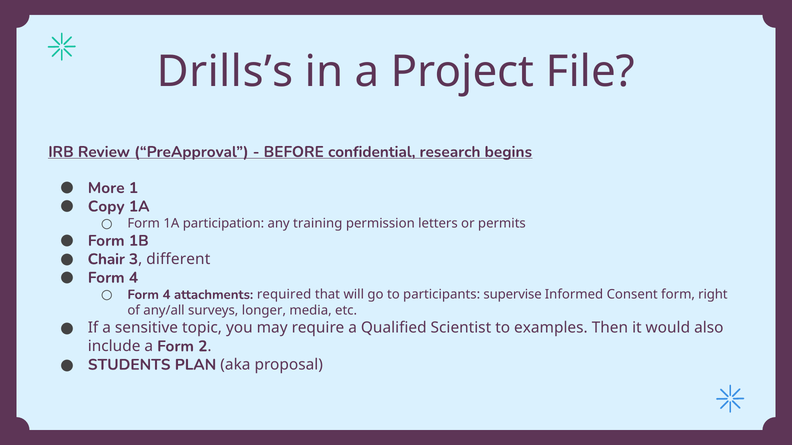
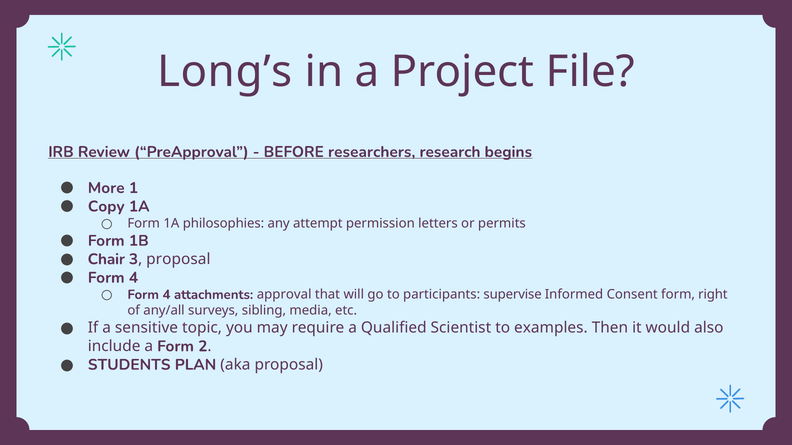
Drills’s: Drills’s -> Long’s
confidential: confidential -> researchers
participation: participation -> philosophies
training: training -> attempt
3 different: different -> proposal
required: required -> approval
longer: longer -> sibling
